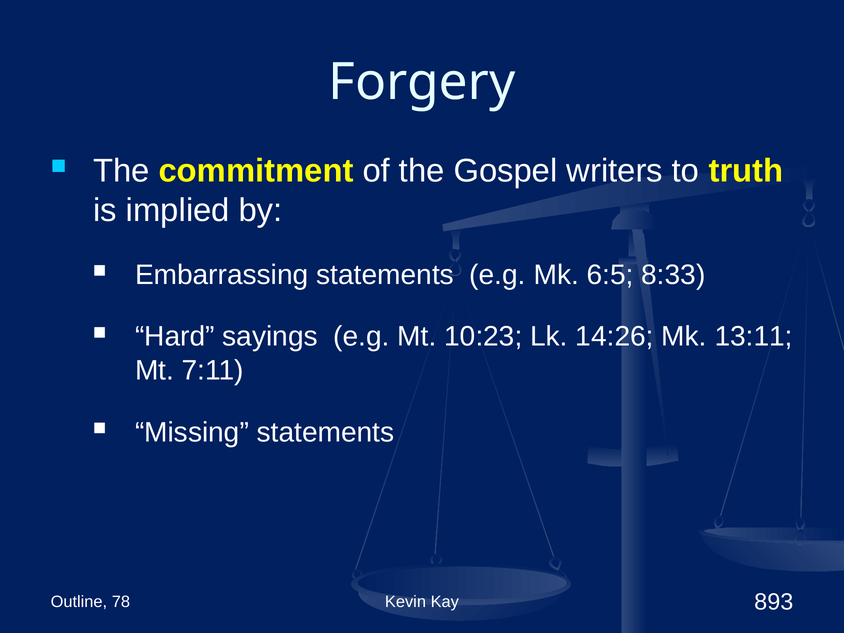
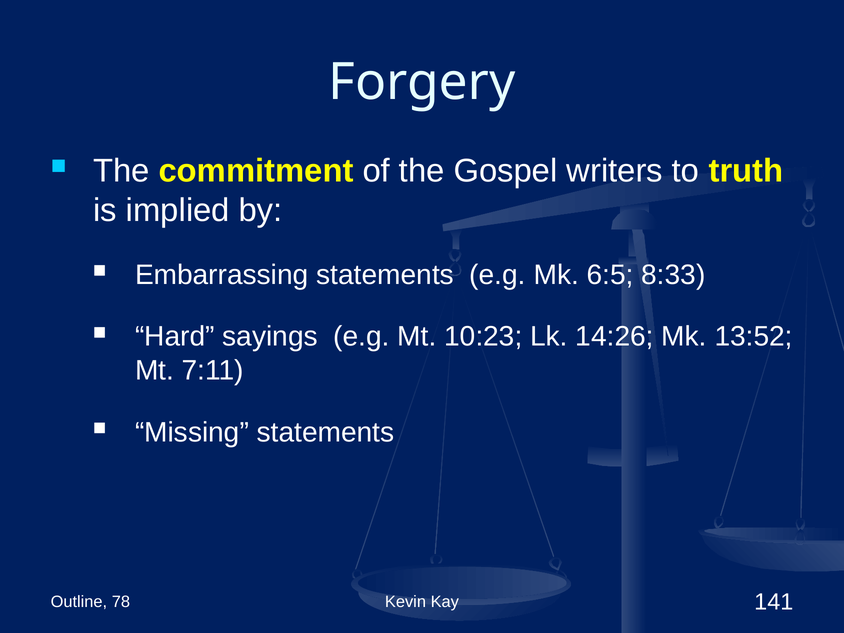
13:11: 13:11 -> 13:52
893: 893 -> 141
